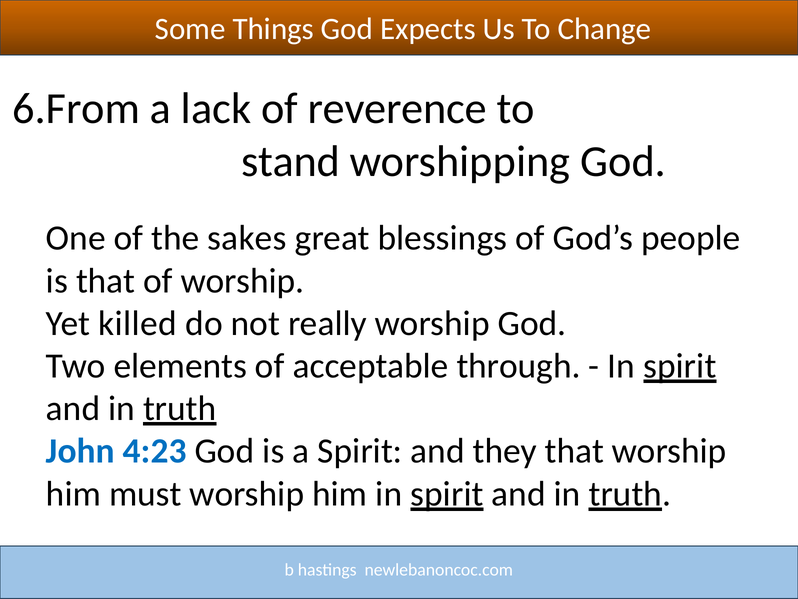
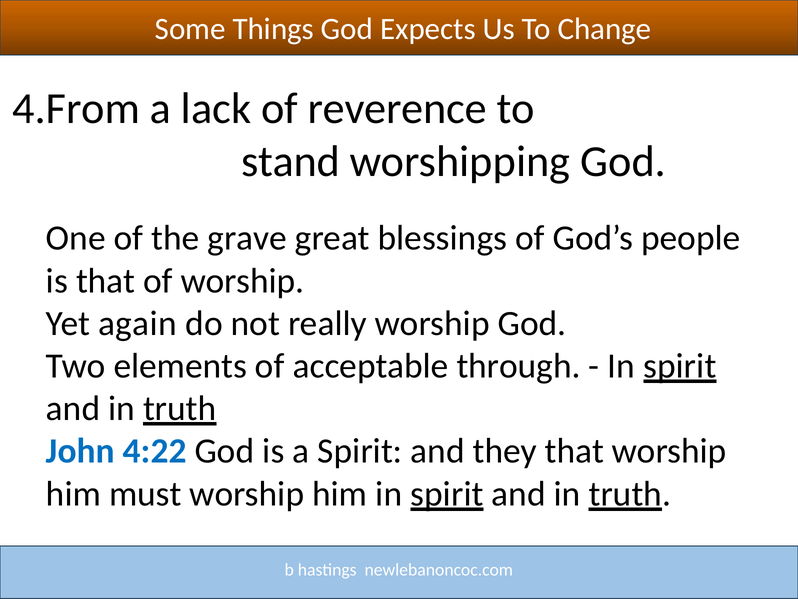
6.From: 6.From -> 4.From
sakes: sakes -> grave
killed: killed -> again
4:23: 4:23 -> 4:22
